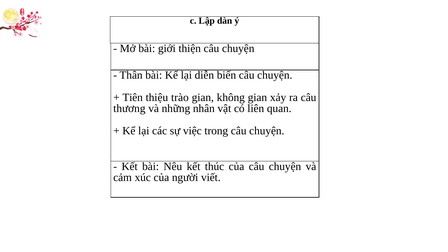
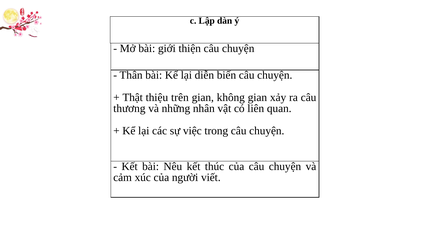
Tiên: Tiên -> Thật
trào: trào -> trên
